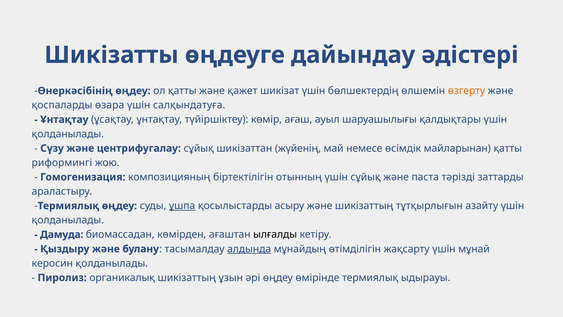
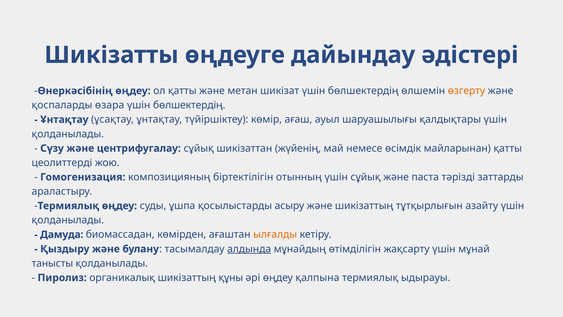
қажет: қажет -> метан
салқындатуға at (189, 105): салқындатуға -> бөлшектердің
риформингі: риформингі -> цеолиттерді
ұшпа underline: present -> none
ылғалды colour: black -> orange
керосин: керосин -> танысты
ұзын: ұзын -> құны
өмірінде: өмірінде -> қалпына
